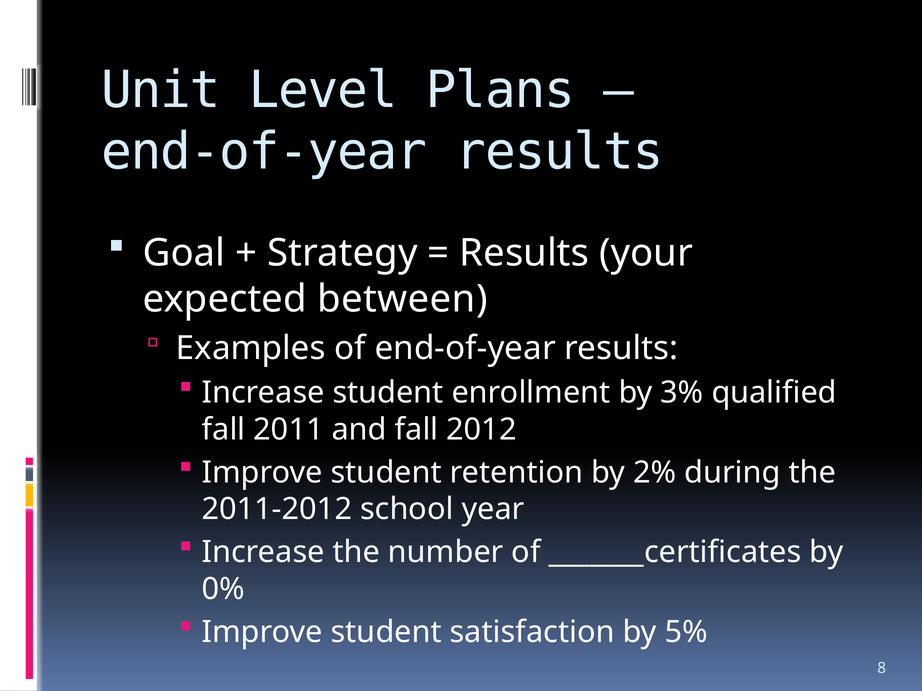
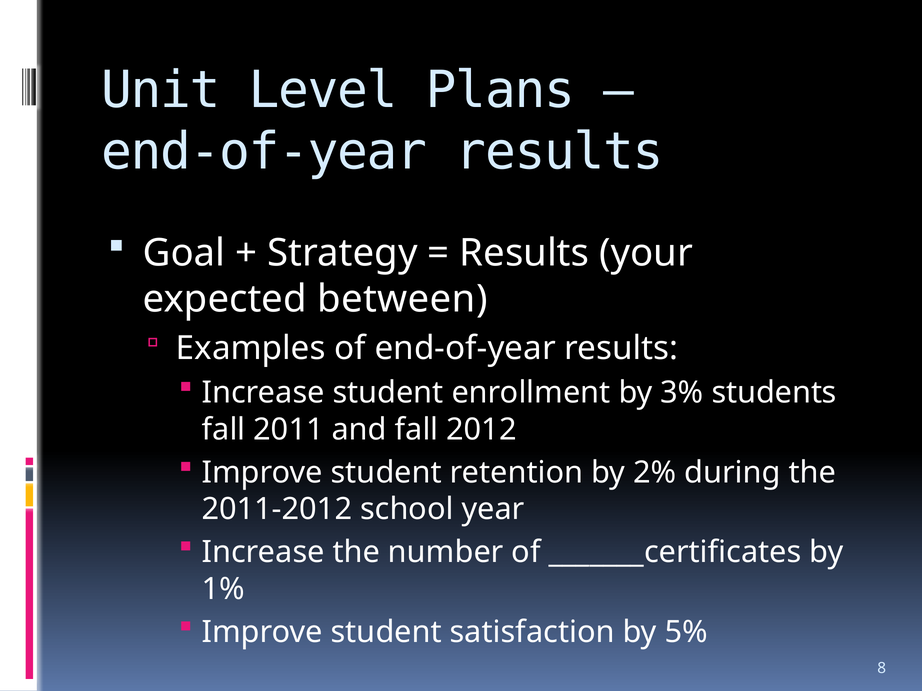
qualified: qualified -> students
0%: 0% -> 1%
